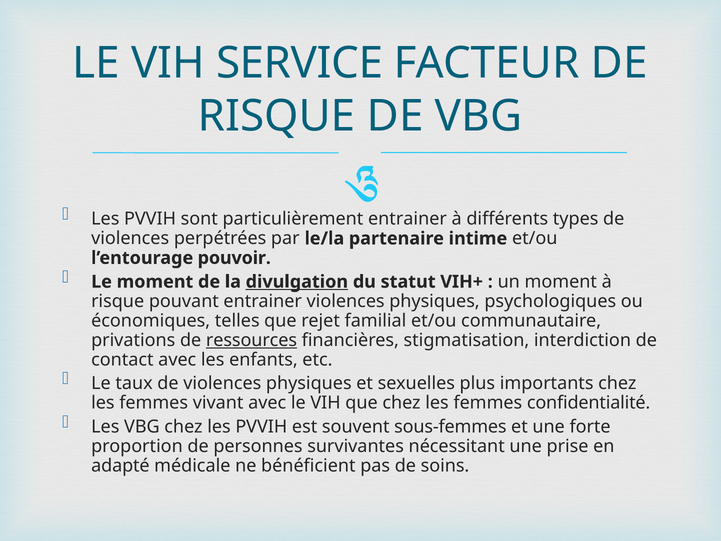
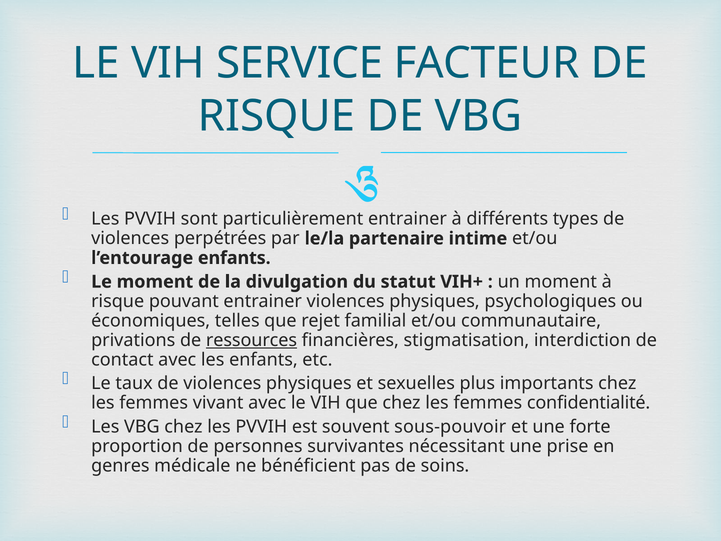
l’entourage pouvoir: pouvoir -> enfants
divulgation underline: present -> none
sous-femmes: sous-femmes -> sous-pouvoir
adapté: adapté -> genres
